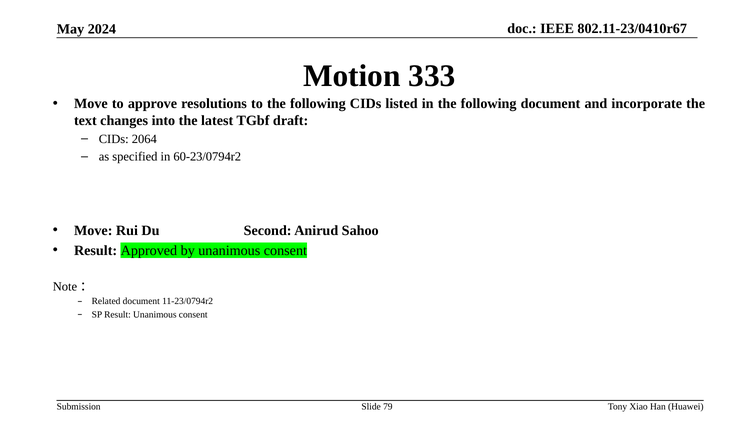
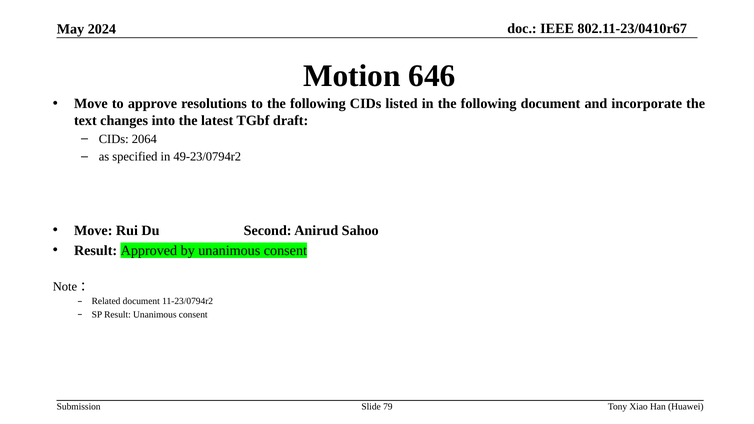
333: 333 -> 646
60-23/0794r2: 60-23/0794r2 -> 49-23/0794r2
